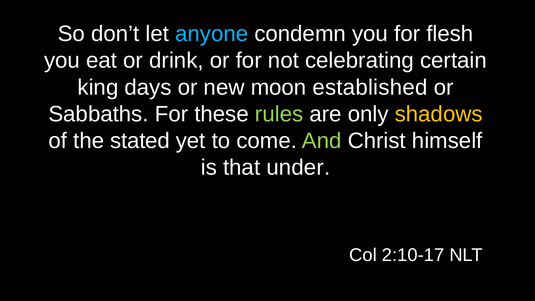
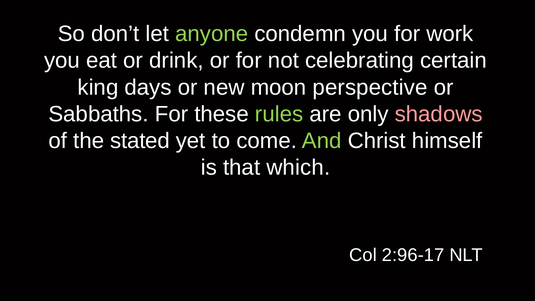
anyone colour: light blue -> light green
flesh: flesh -> work
established: established -> perspective
shadows colour: yellow -> pink
under: under -> which
2:10-17: 2:10-17 -> 2:96-17
